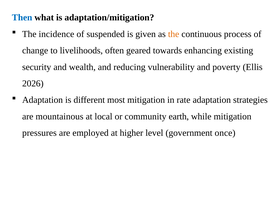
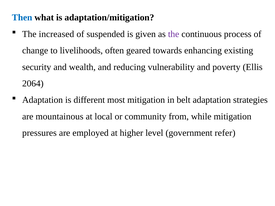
incidence: incidence -> increased
the at (174, 34) colour: orange -> purple
2026: 2026 -> 2064
rate: rate -> belt
earth: earth -> from
once: once -> refer
